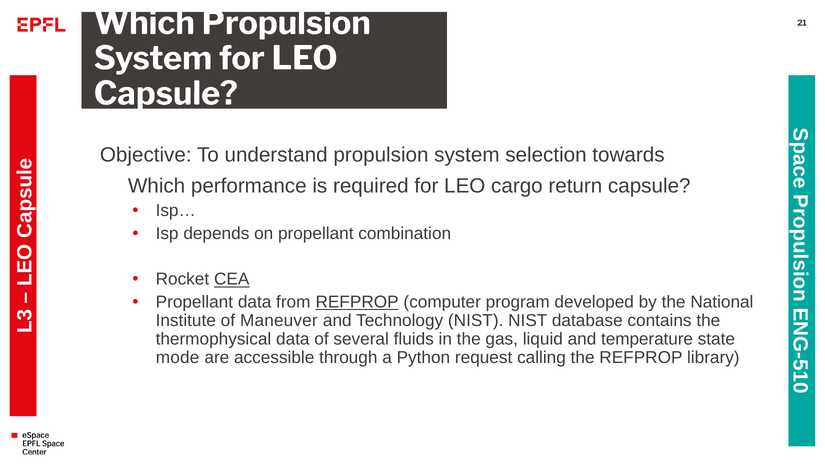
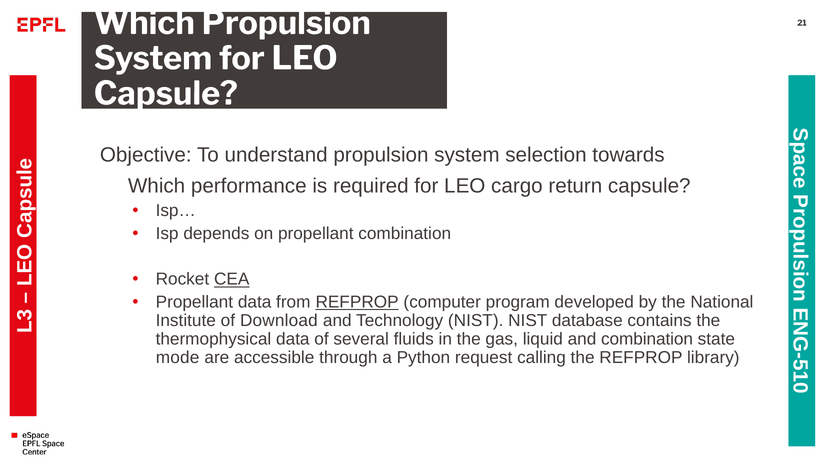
Maneuver: Maneuver -> Download
and temperature: temperature -> combination
